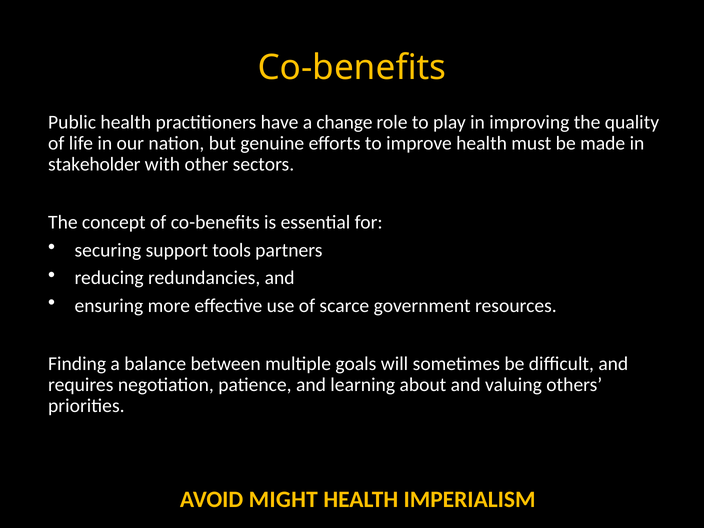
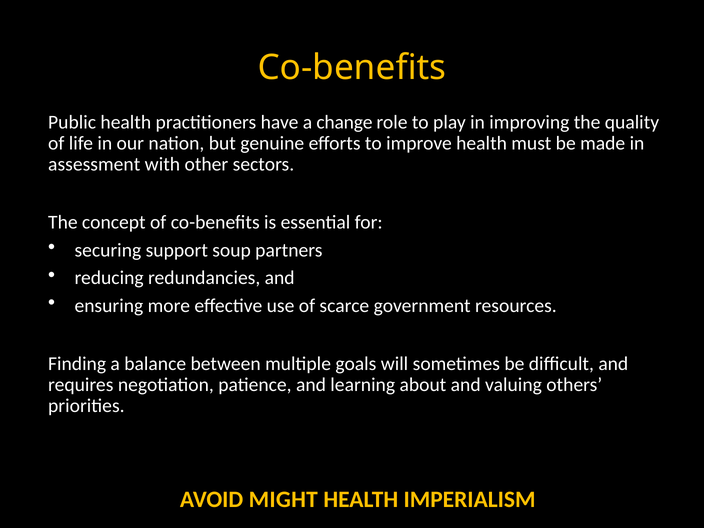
stakeholder: stakeholder -> assessment
tools: tools -> soup
